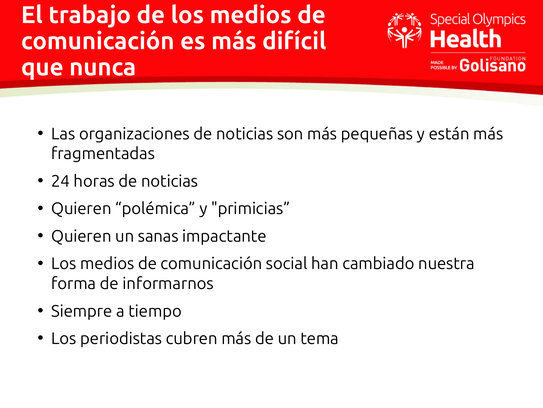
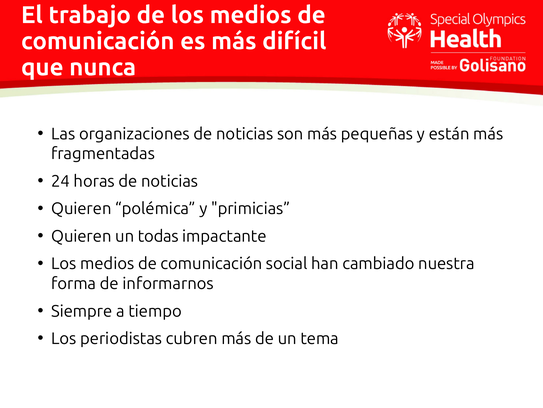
sanas: sanas -> todas
